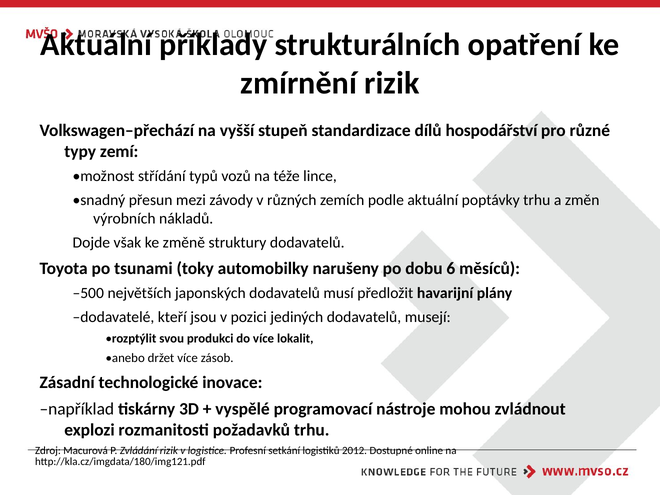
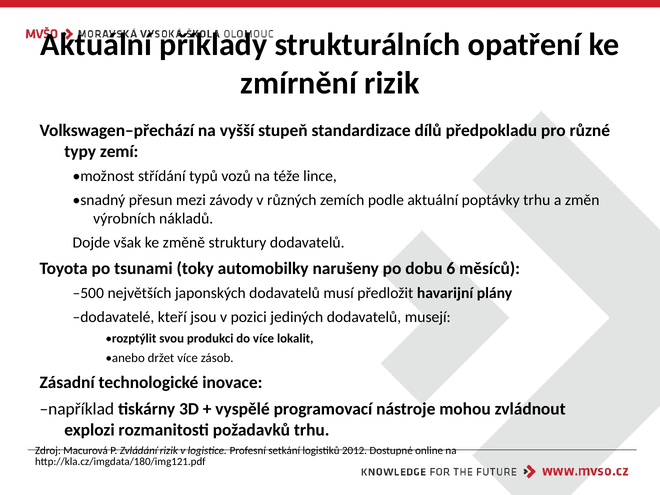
hospodářství: hospodářství -> předpokladu
